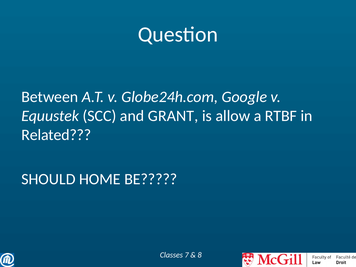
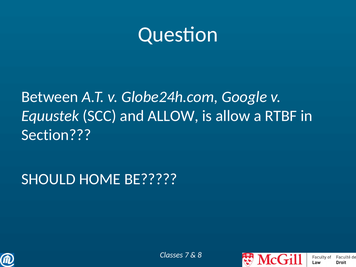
and GRANT: GRANT -> ALLOW
Related: Related -> Section
